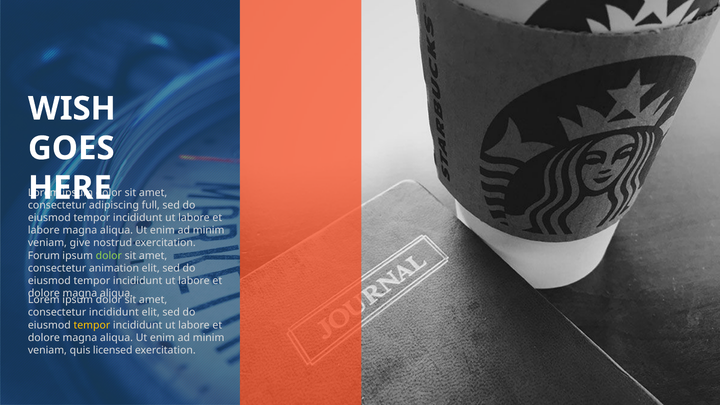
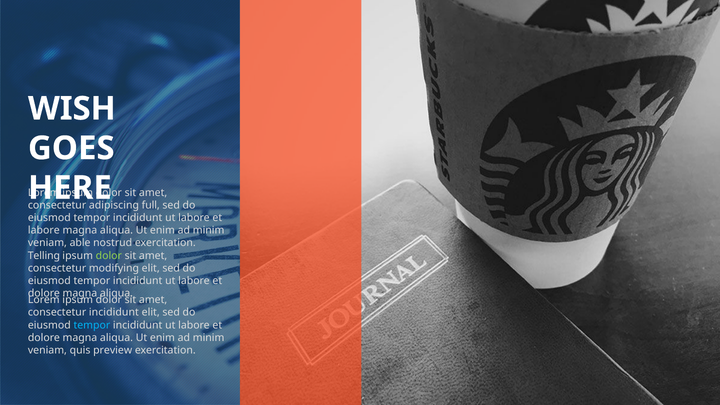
give: give -> able
Forum: Forum -> Telling
animation: animation -> modifying
tempor at (92, 325) colour: yellow -> light blue
licensed: licensed -> preview
